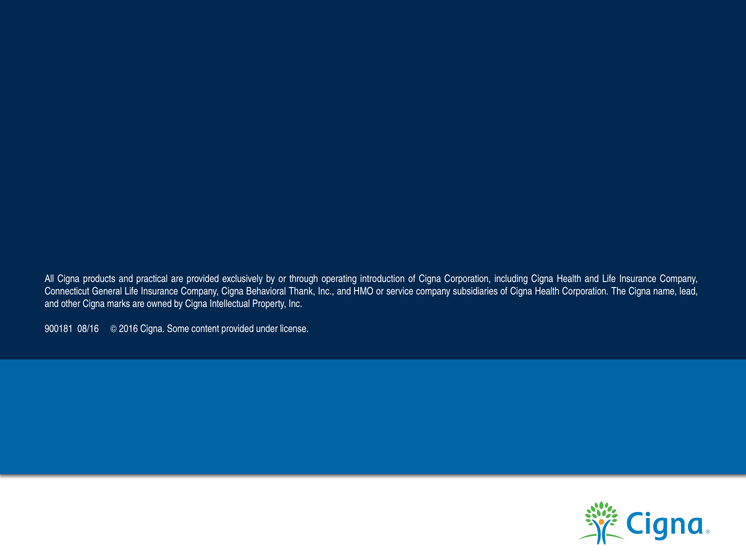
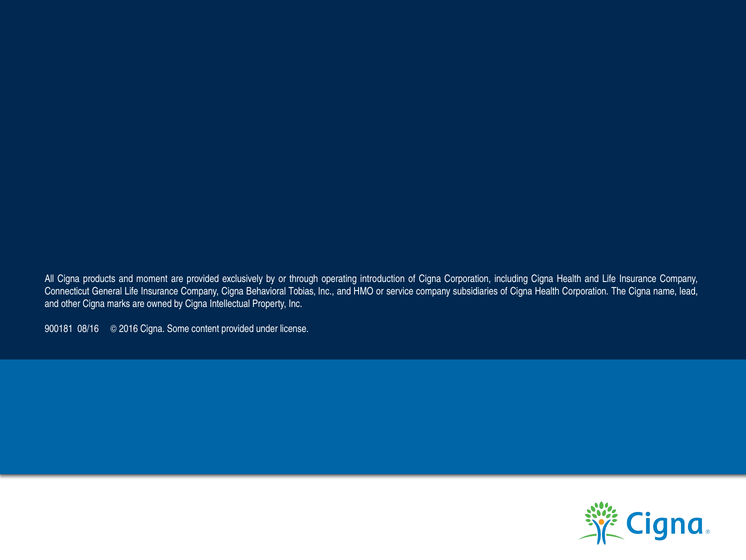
practical: practical -> moment
Thank: Thank -> Tobias
